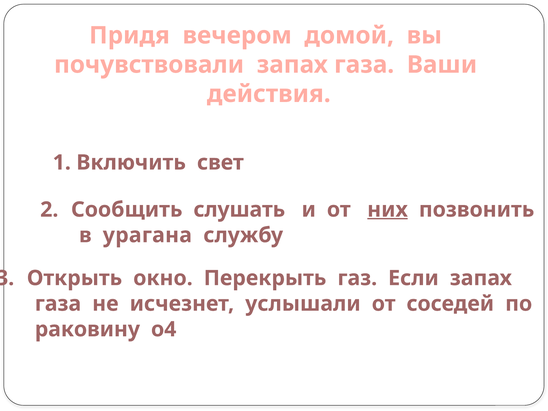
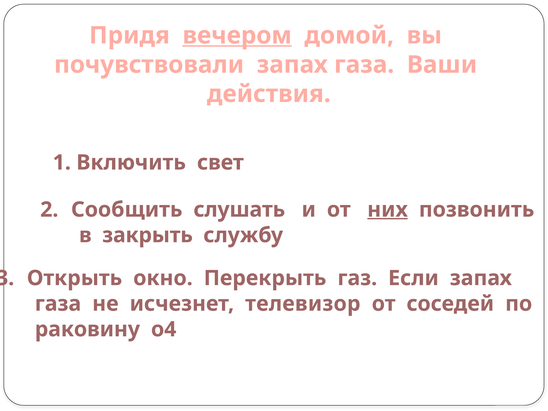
вечером underline: none -> present
урагана: урагана -> закрыть
услышали: услышали -> телевизор
